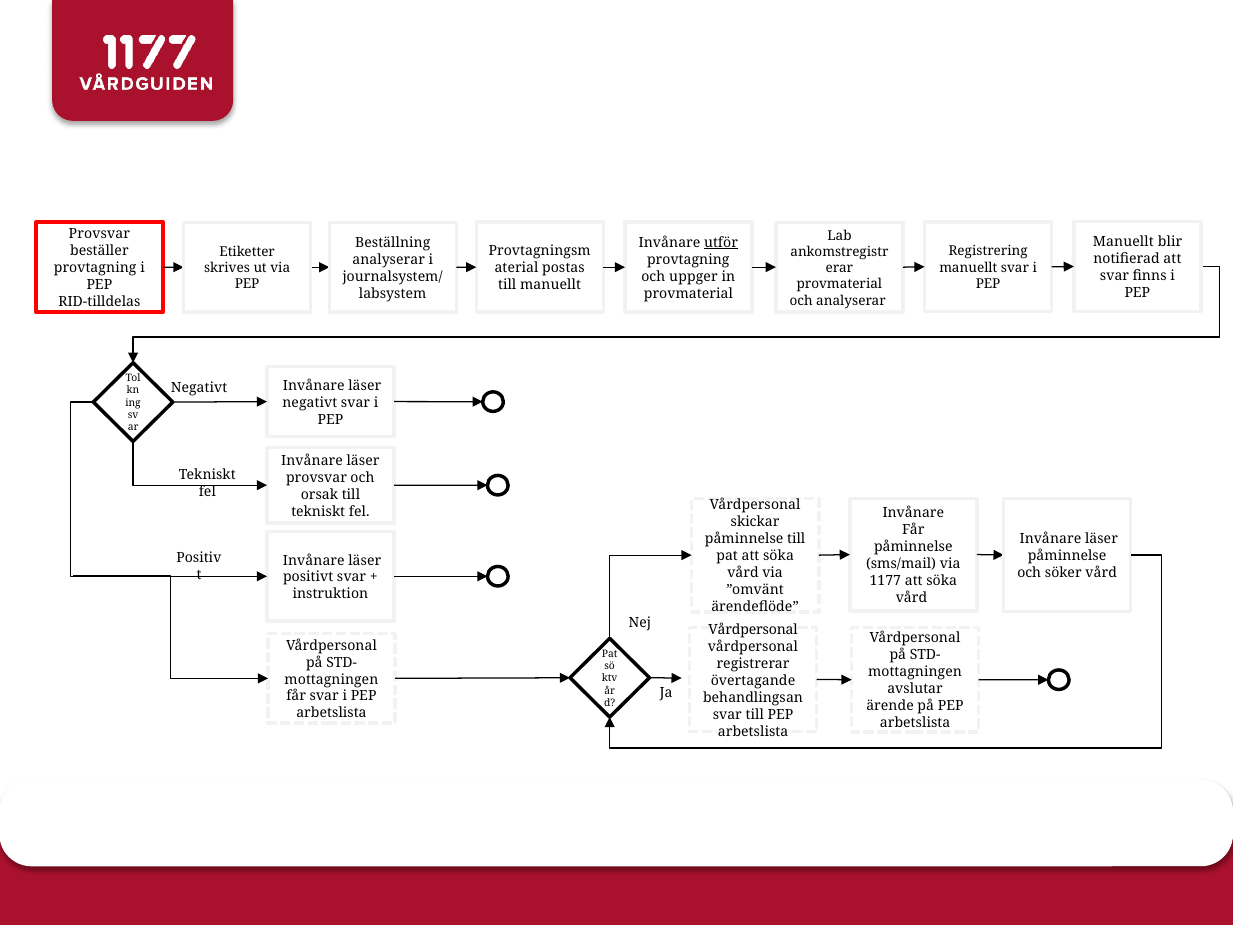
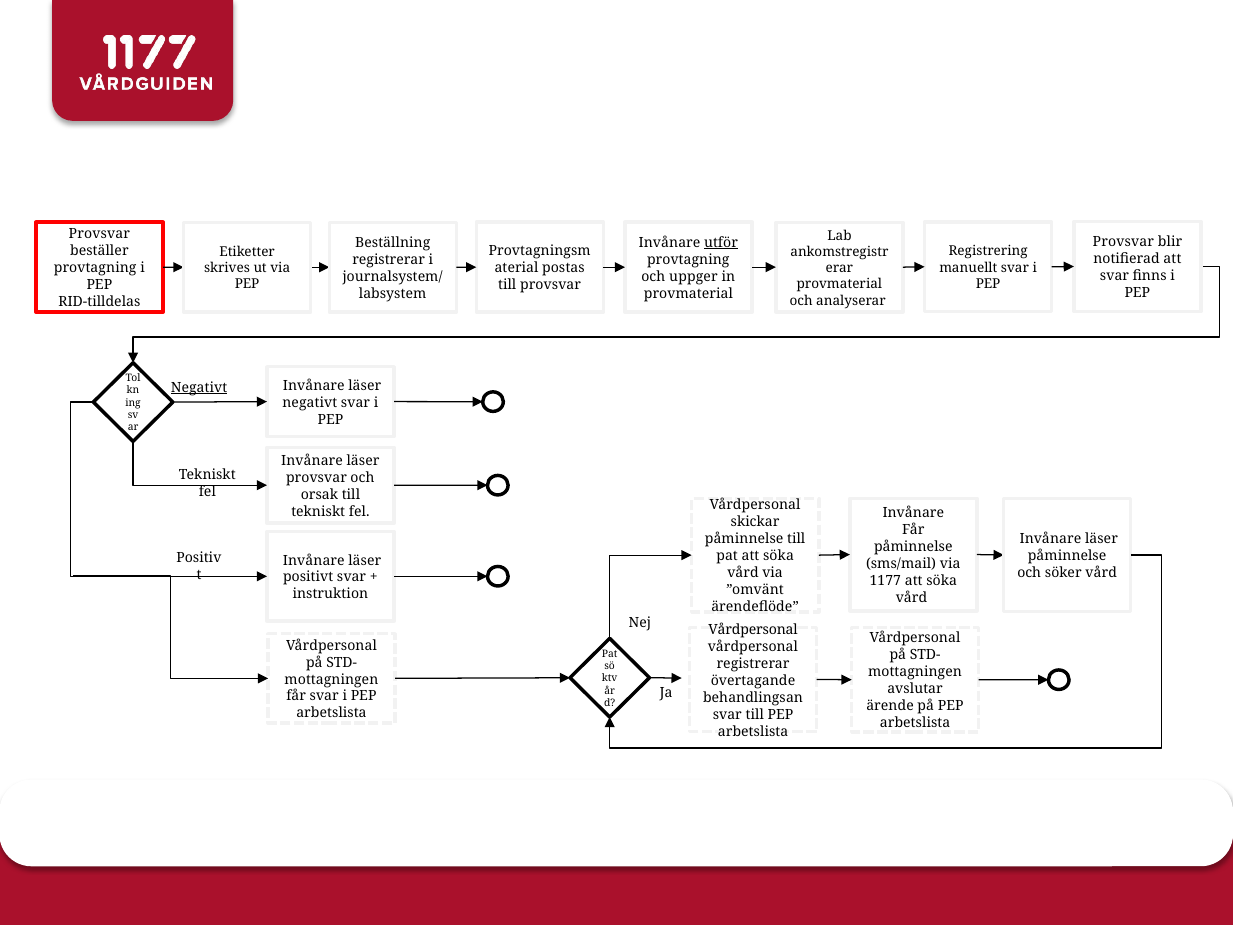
Manuellt at (1123, 242): Manuellt -> Provsvar
analyserar at (389, 260): analyserar -> registrerar
till manuellt: manuellt -> provsvar
Negativt at (199, 388) underline: none -> present
